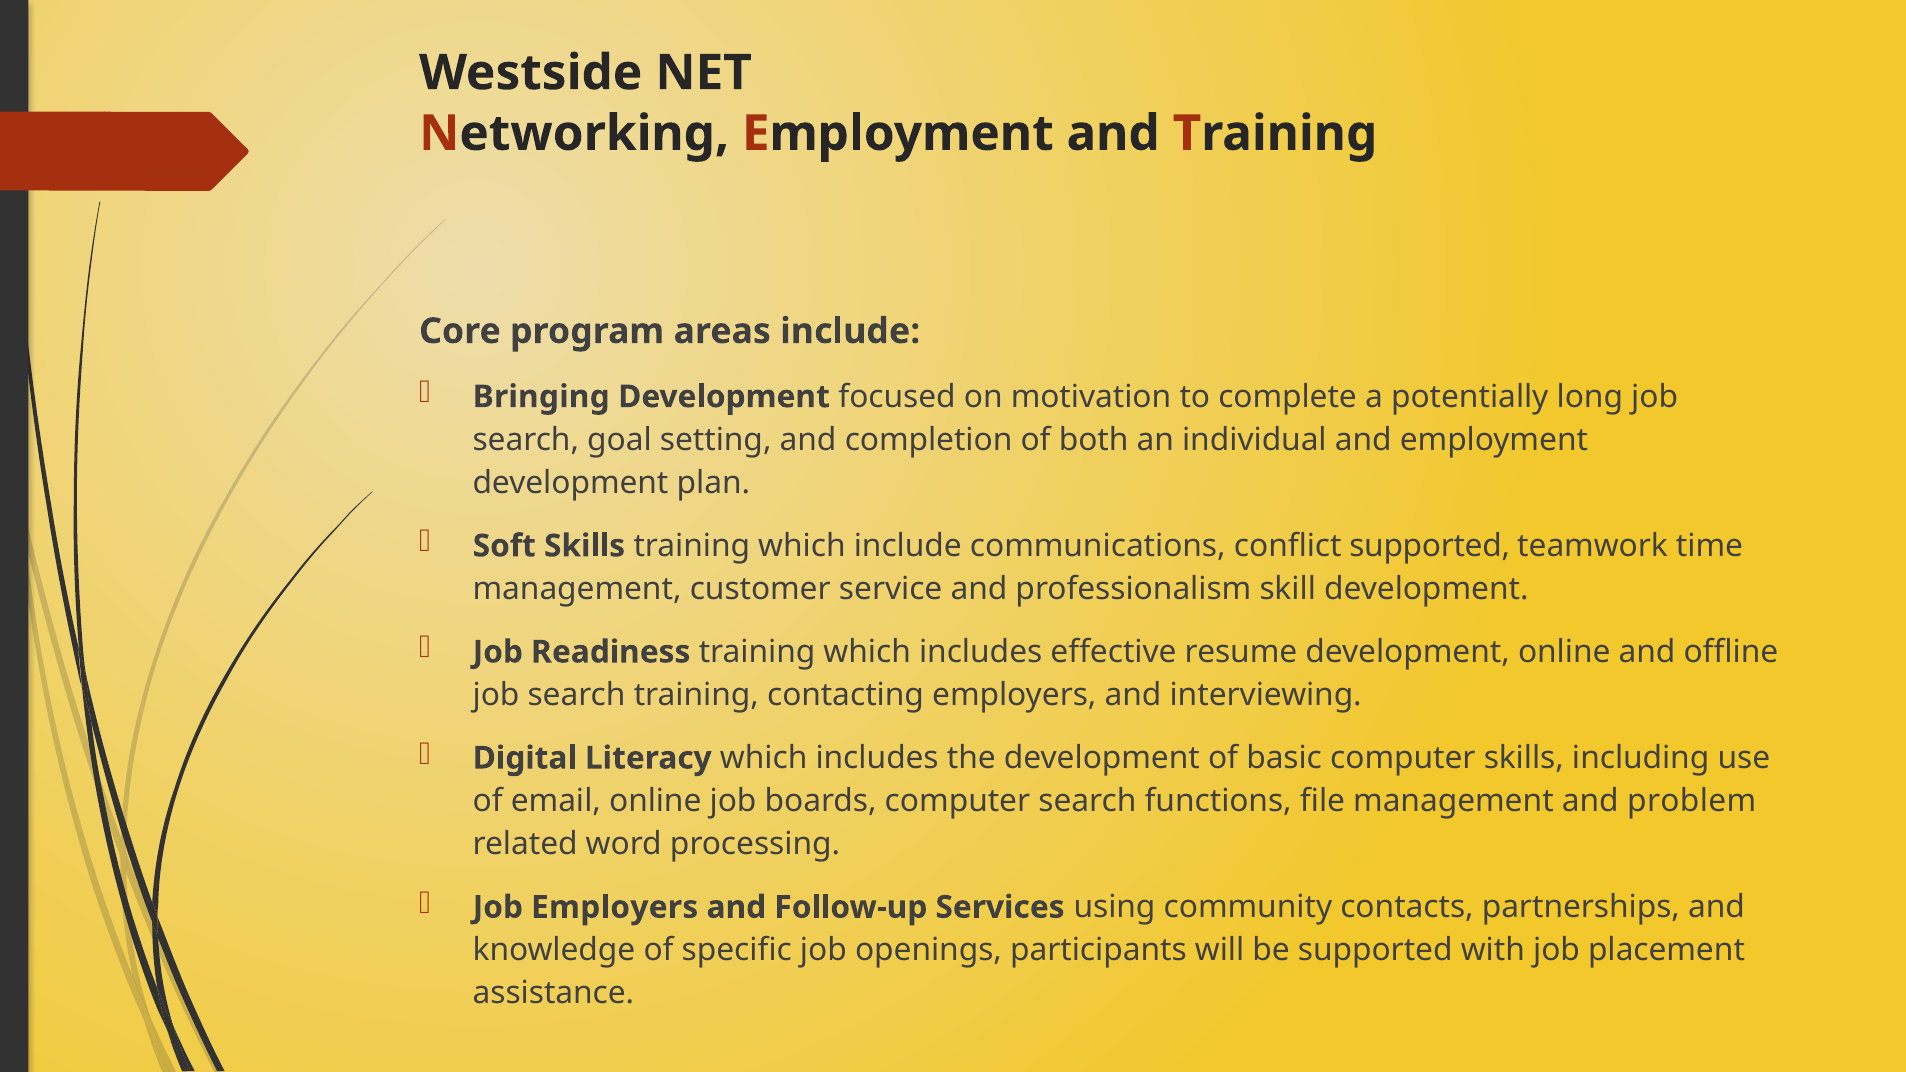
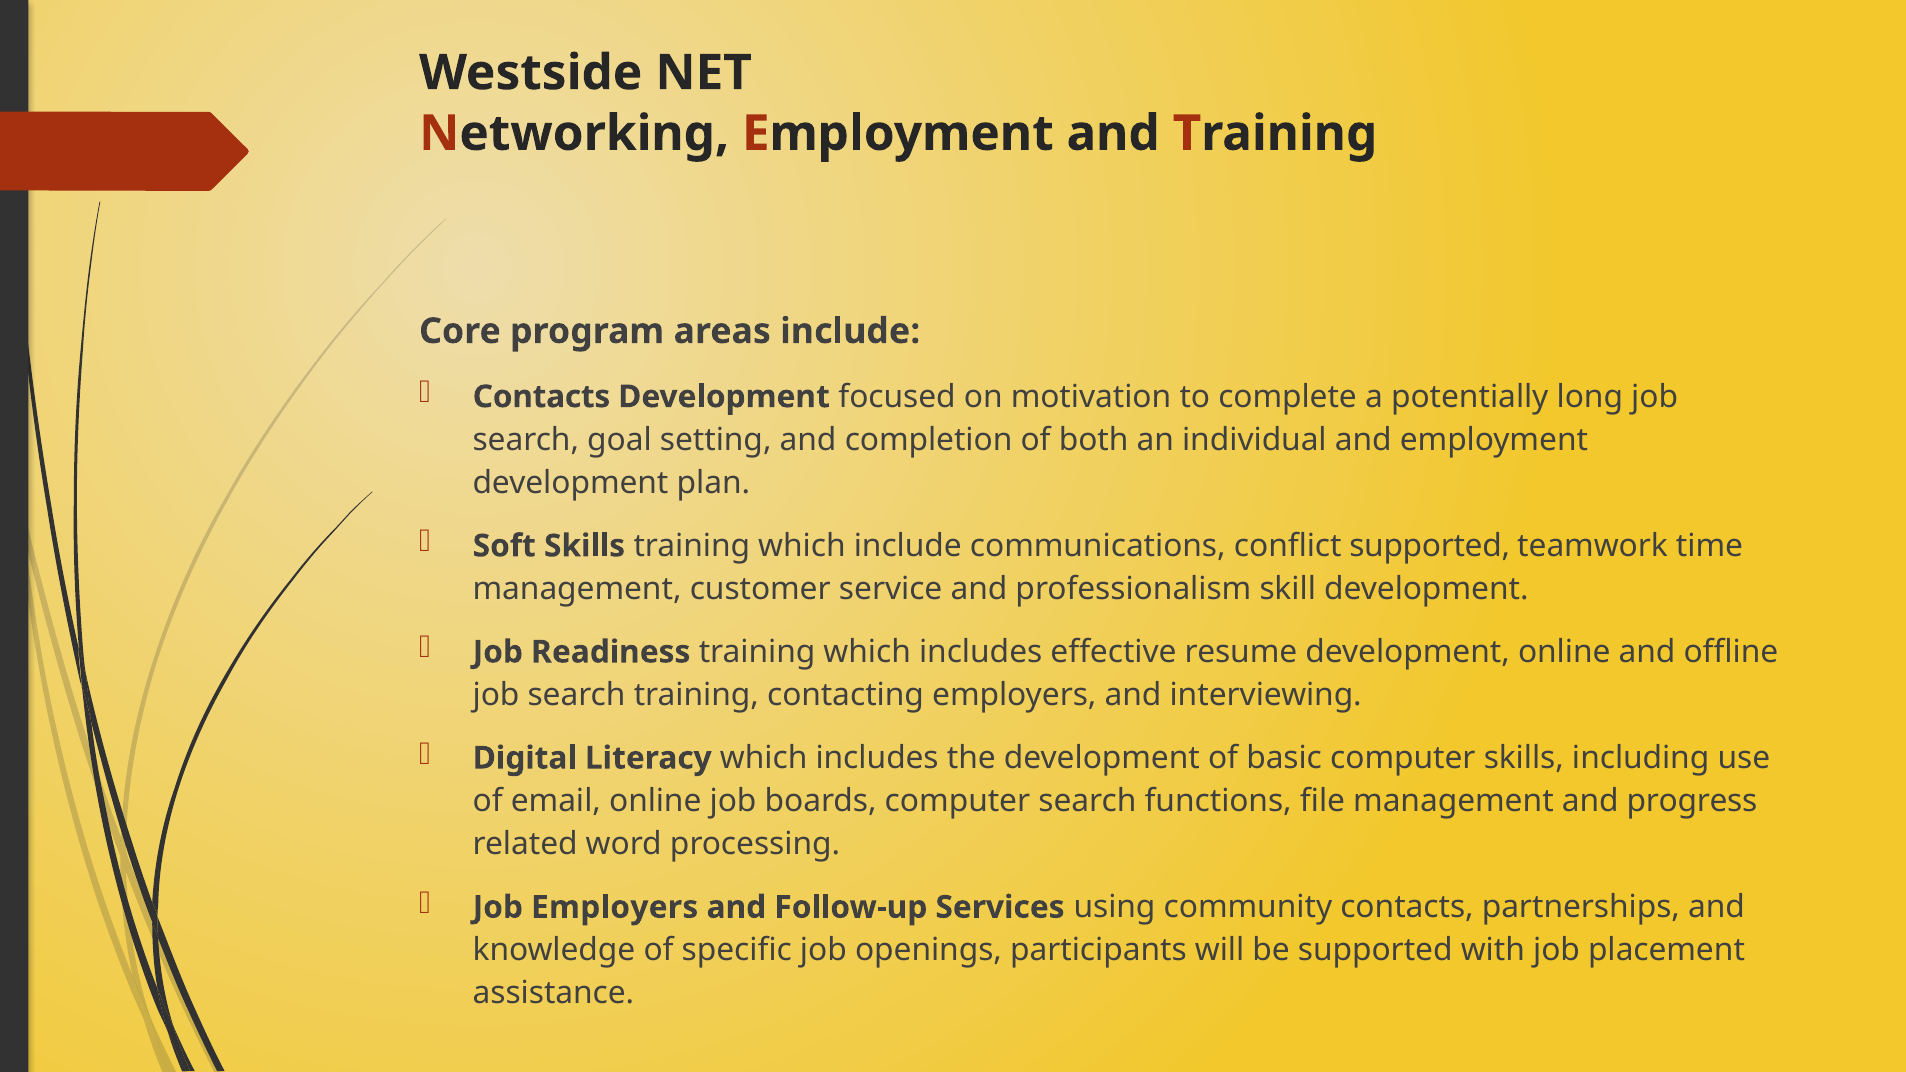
Bringing at (541, 397): Bringing -> Contacts
problem: problem -> progress
